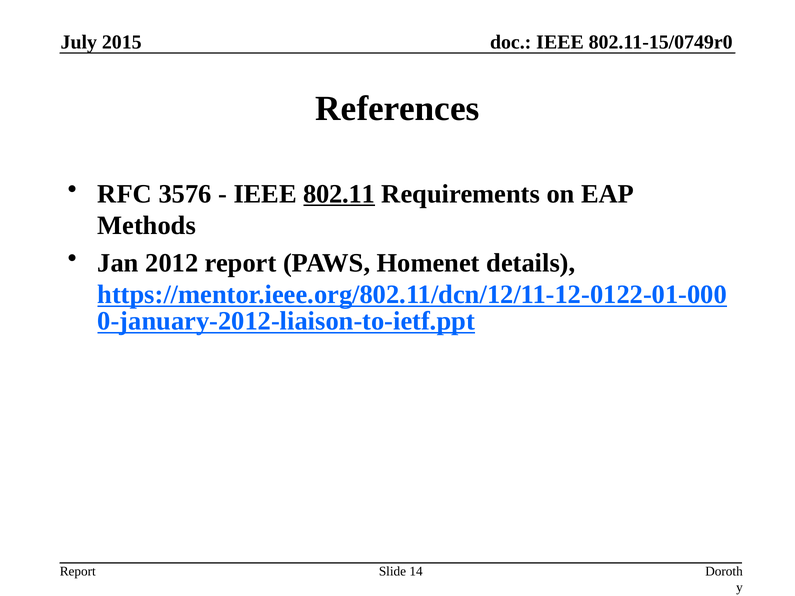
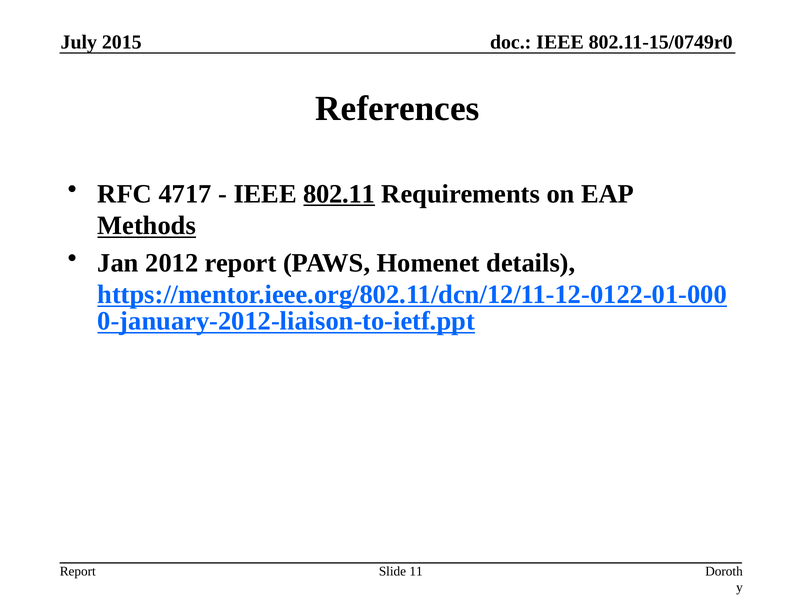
3576: 3576 -> 4717
Methods underline: none -> present
14: 14 -> 11
